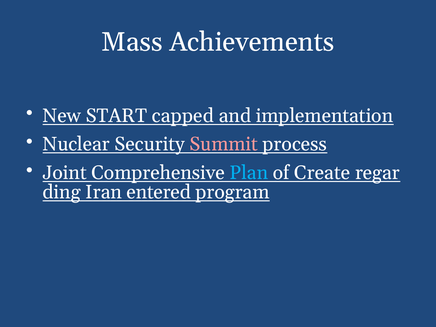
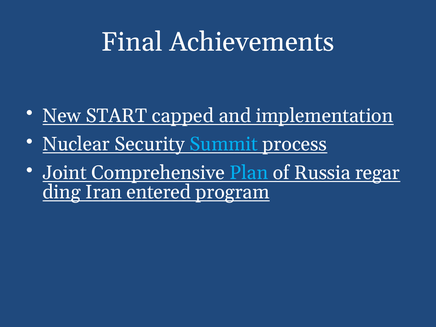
Mass: Mass -> Final
Summit colour: pink -> light blue
Create: Create -> Russia
